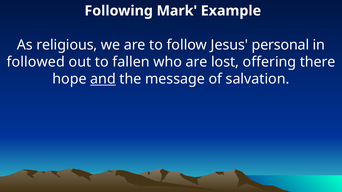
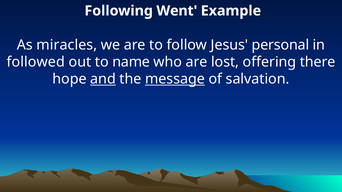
Mark: Mark -> Went
religious: religious -> miracles
fallen: fallen -> name
message underline: none -> present
